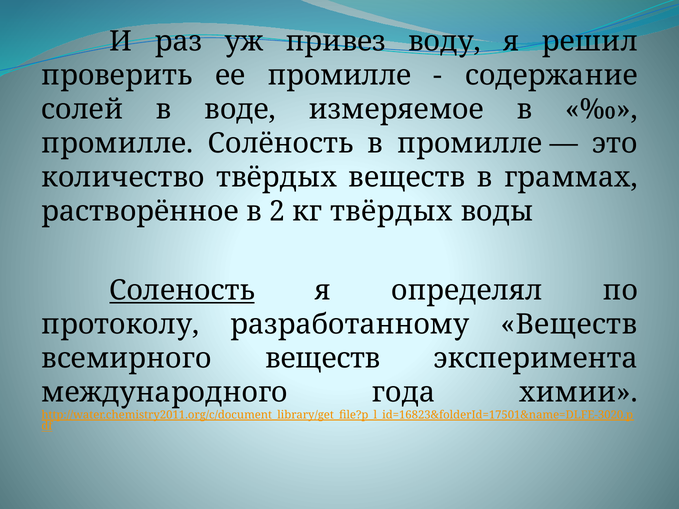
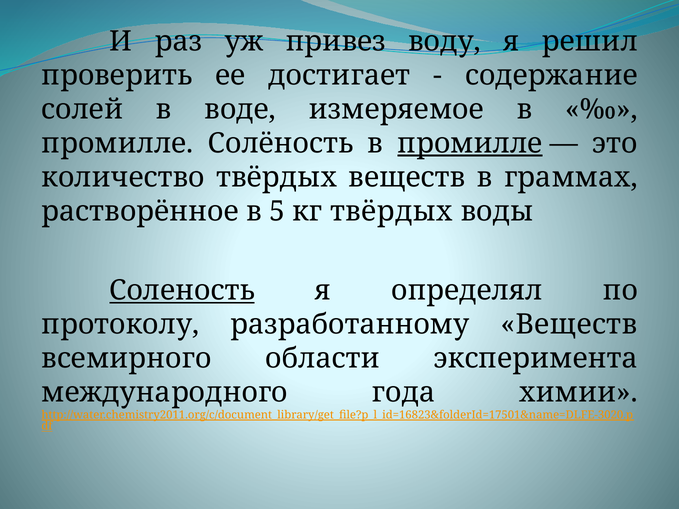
ее промилле: промилле -> достигает
промилле at (470, 143) underline: none -> present
2: 2 -> 5
всемирного веществ: веществ -> области
